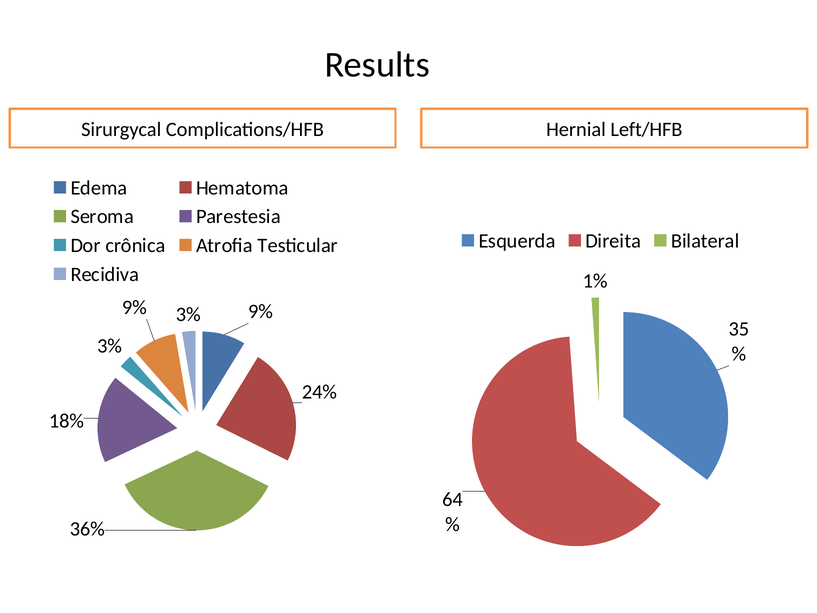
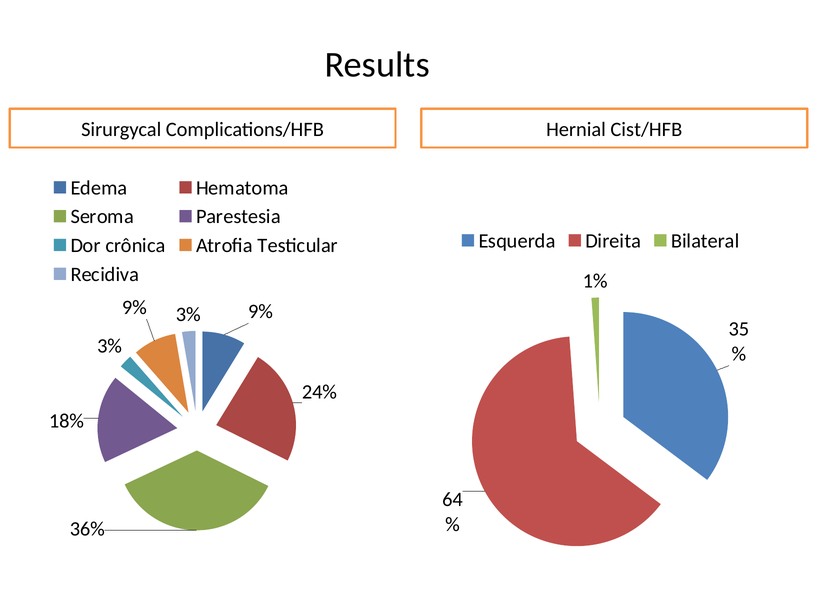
Left/HFB: Left/HFB -> Cist/HFB
